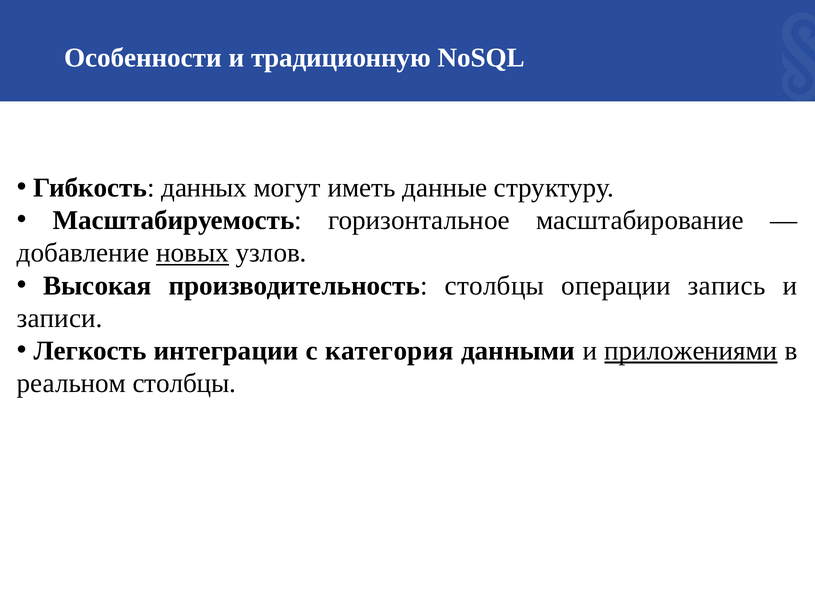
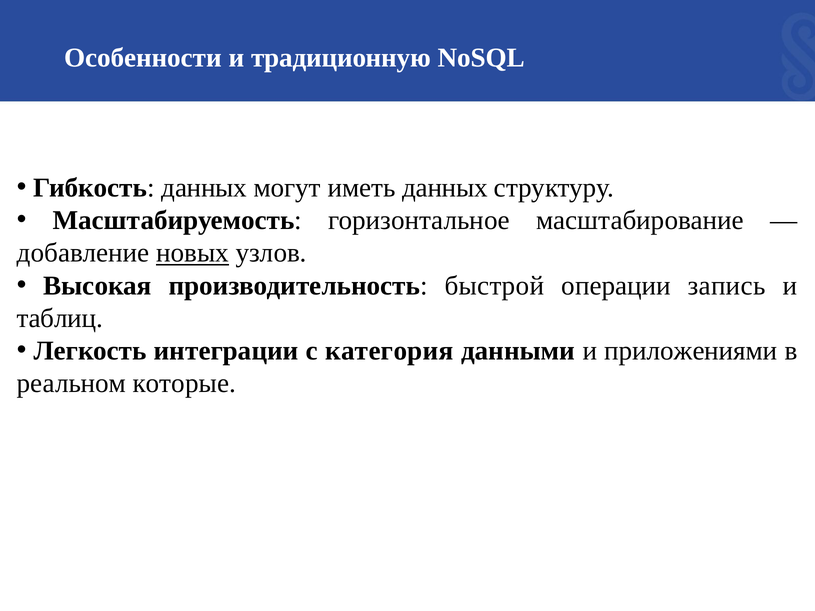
иметь данные: данные -> данных
производительность столбцы: столбцы -> быстрой
записи: записи -> таблиц
приложениями underline: present -> none
реальном столбцы: столбцы -> которые
